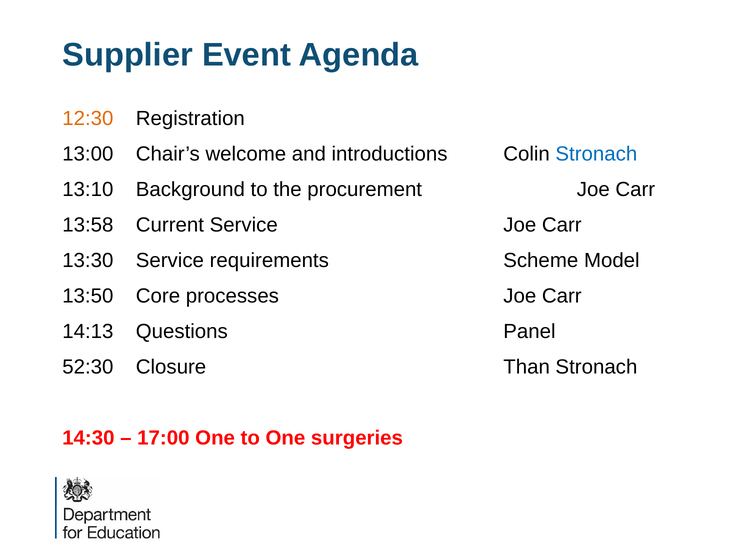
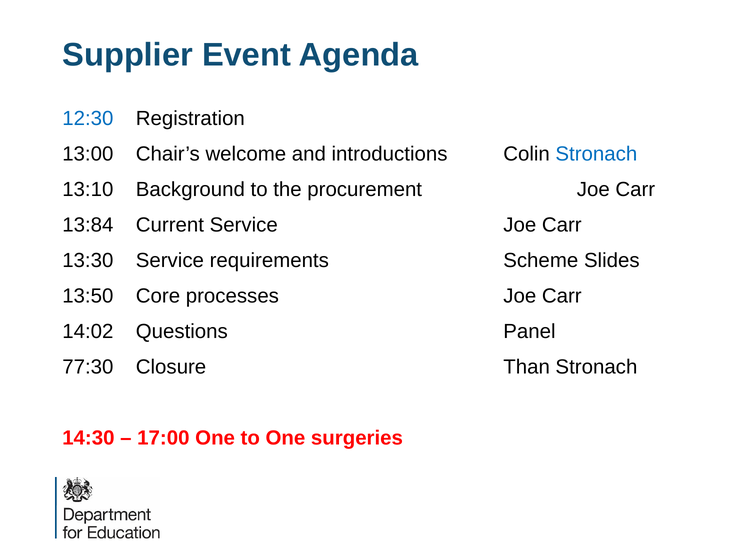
12:30 colour: orange -> blue
13:58: 13:58 -> 13:84
Model: Model -> Slides
14:13: 14:13 -> 14:02
52:30: 52:30 -> 77:30
